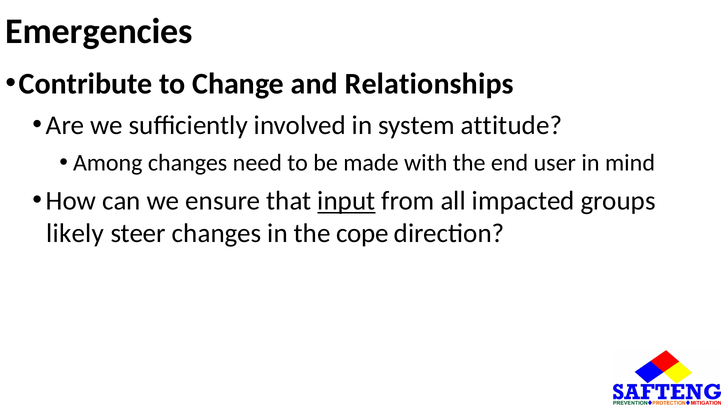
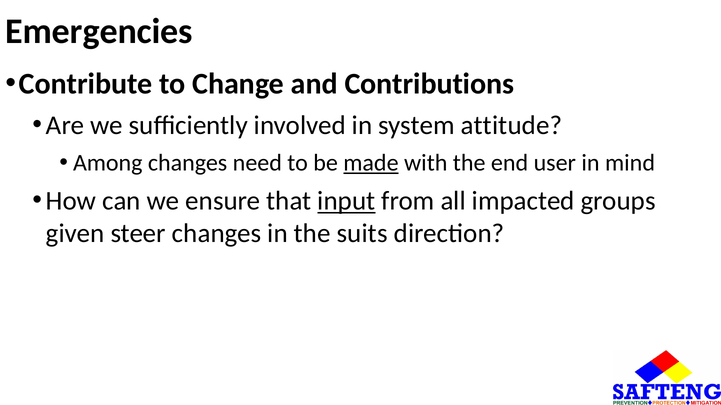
Relationships: Relationships -> Contributions
made underline: none -> present
likely: likely -> given
cope: cope -> suits
